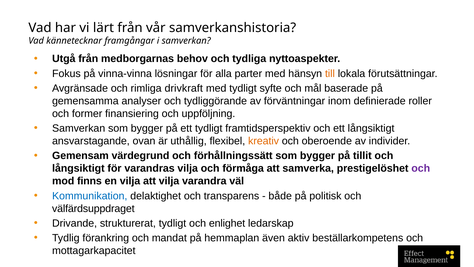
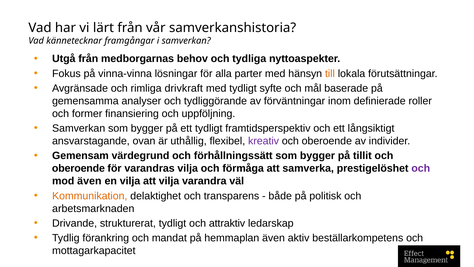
kreativ colour: orange -> purple
långsiktigt at (78, 168): långsiktigt -> oberoende
mod finns: finns -> även
Kommunikation colour: blue -> orange
välfärdsuppdraget: välfärdsuppdraget -> arbetsmarknaden
enlighet: enlighet -> attraktiv
